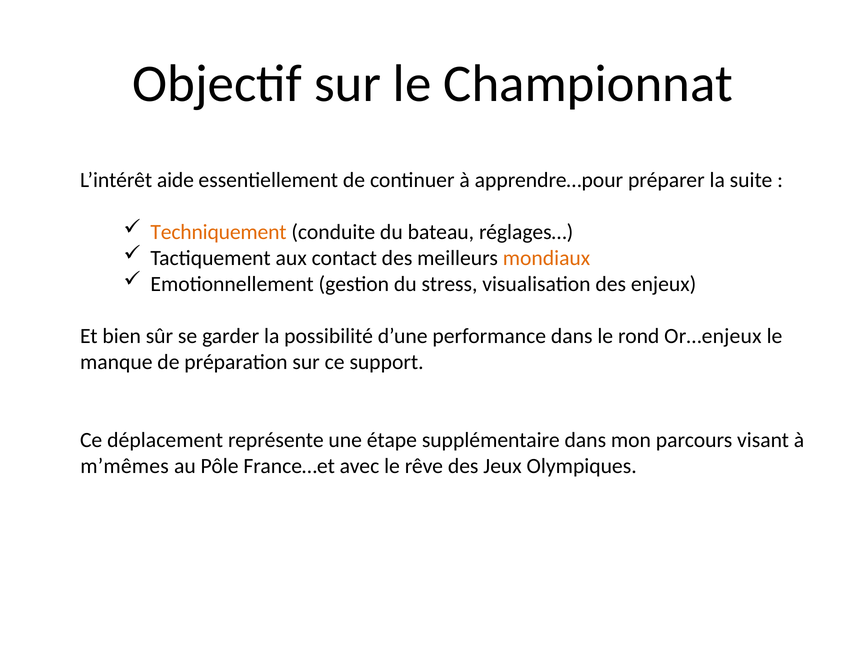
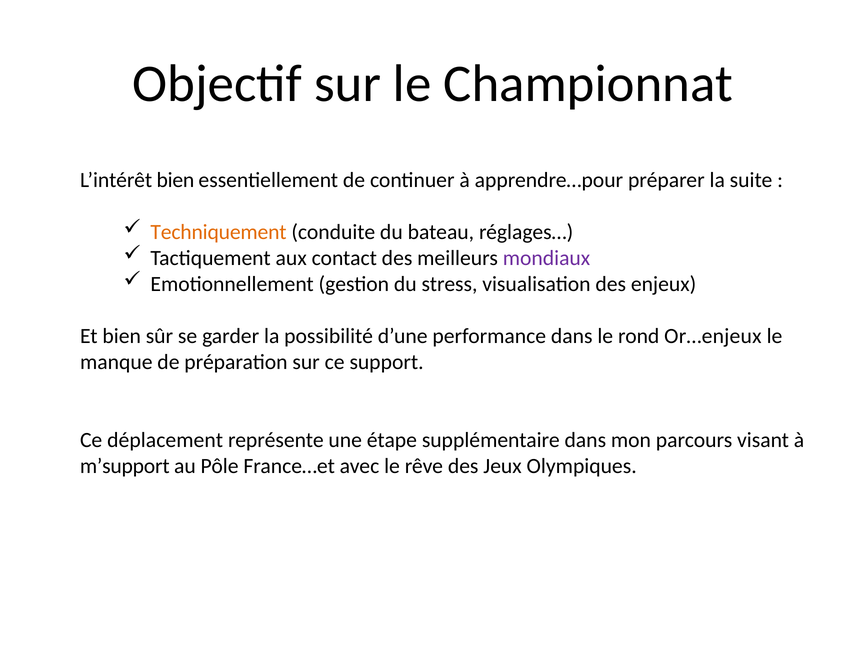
L’intérêt aide: aide -> bien
mondiaux colour: orange -> purple
m’mêmes: m’mêmes -> m’support
